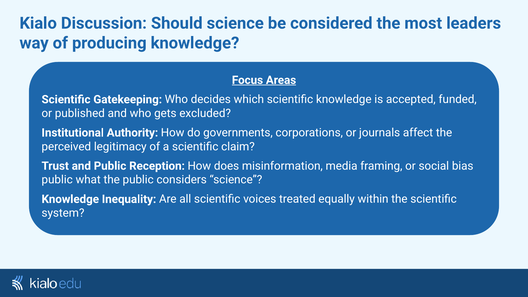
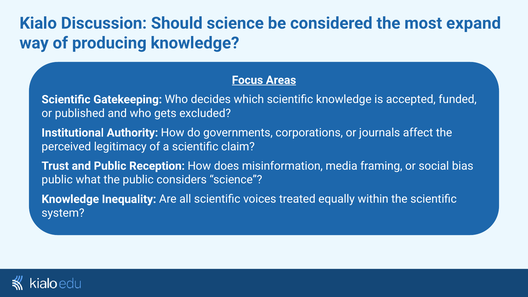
leaders: leaders -> expand
